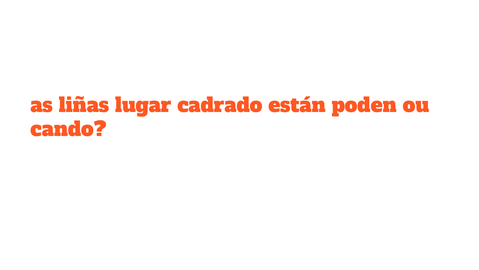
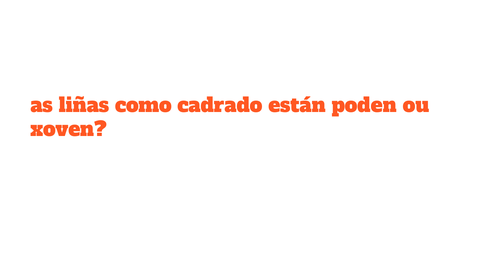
lugar: lugar -> como
cando: cando -> xoven
